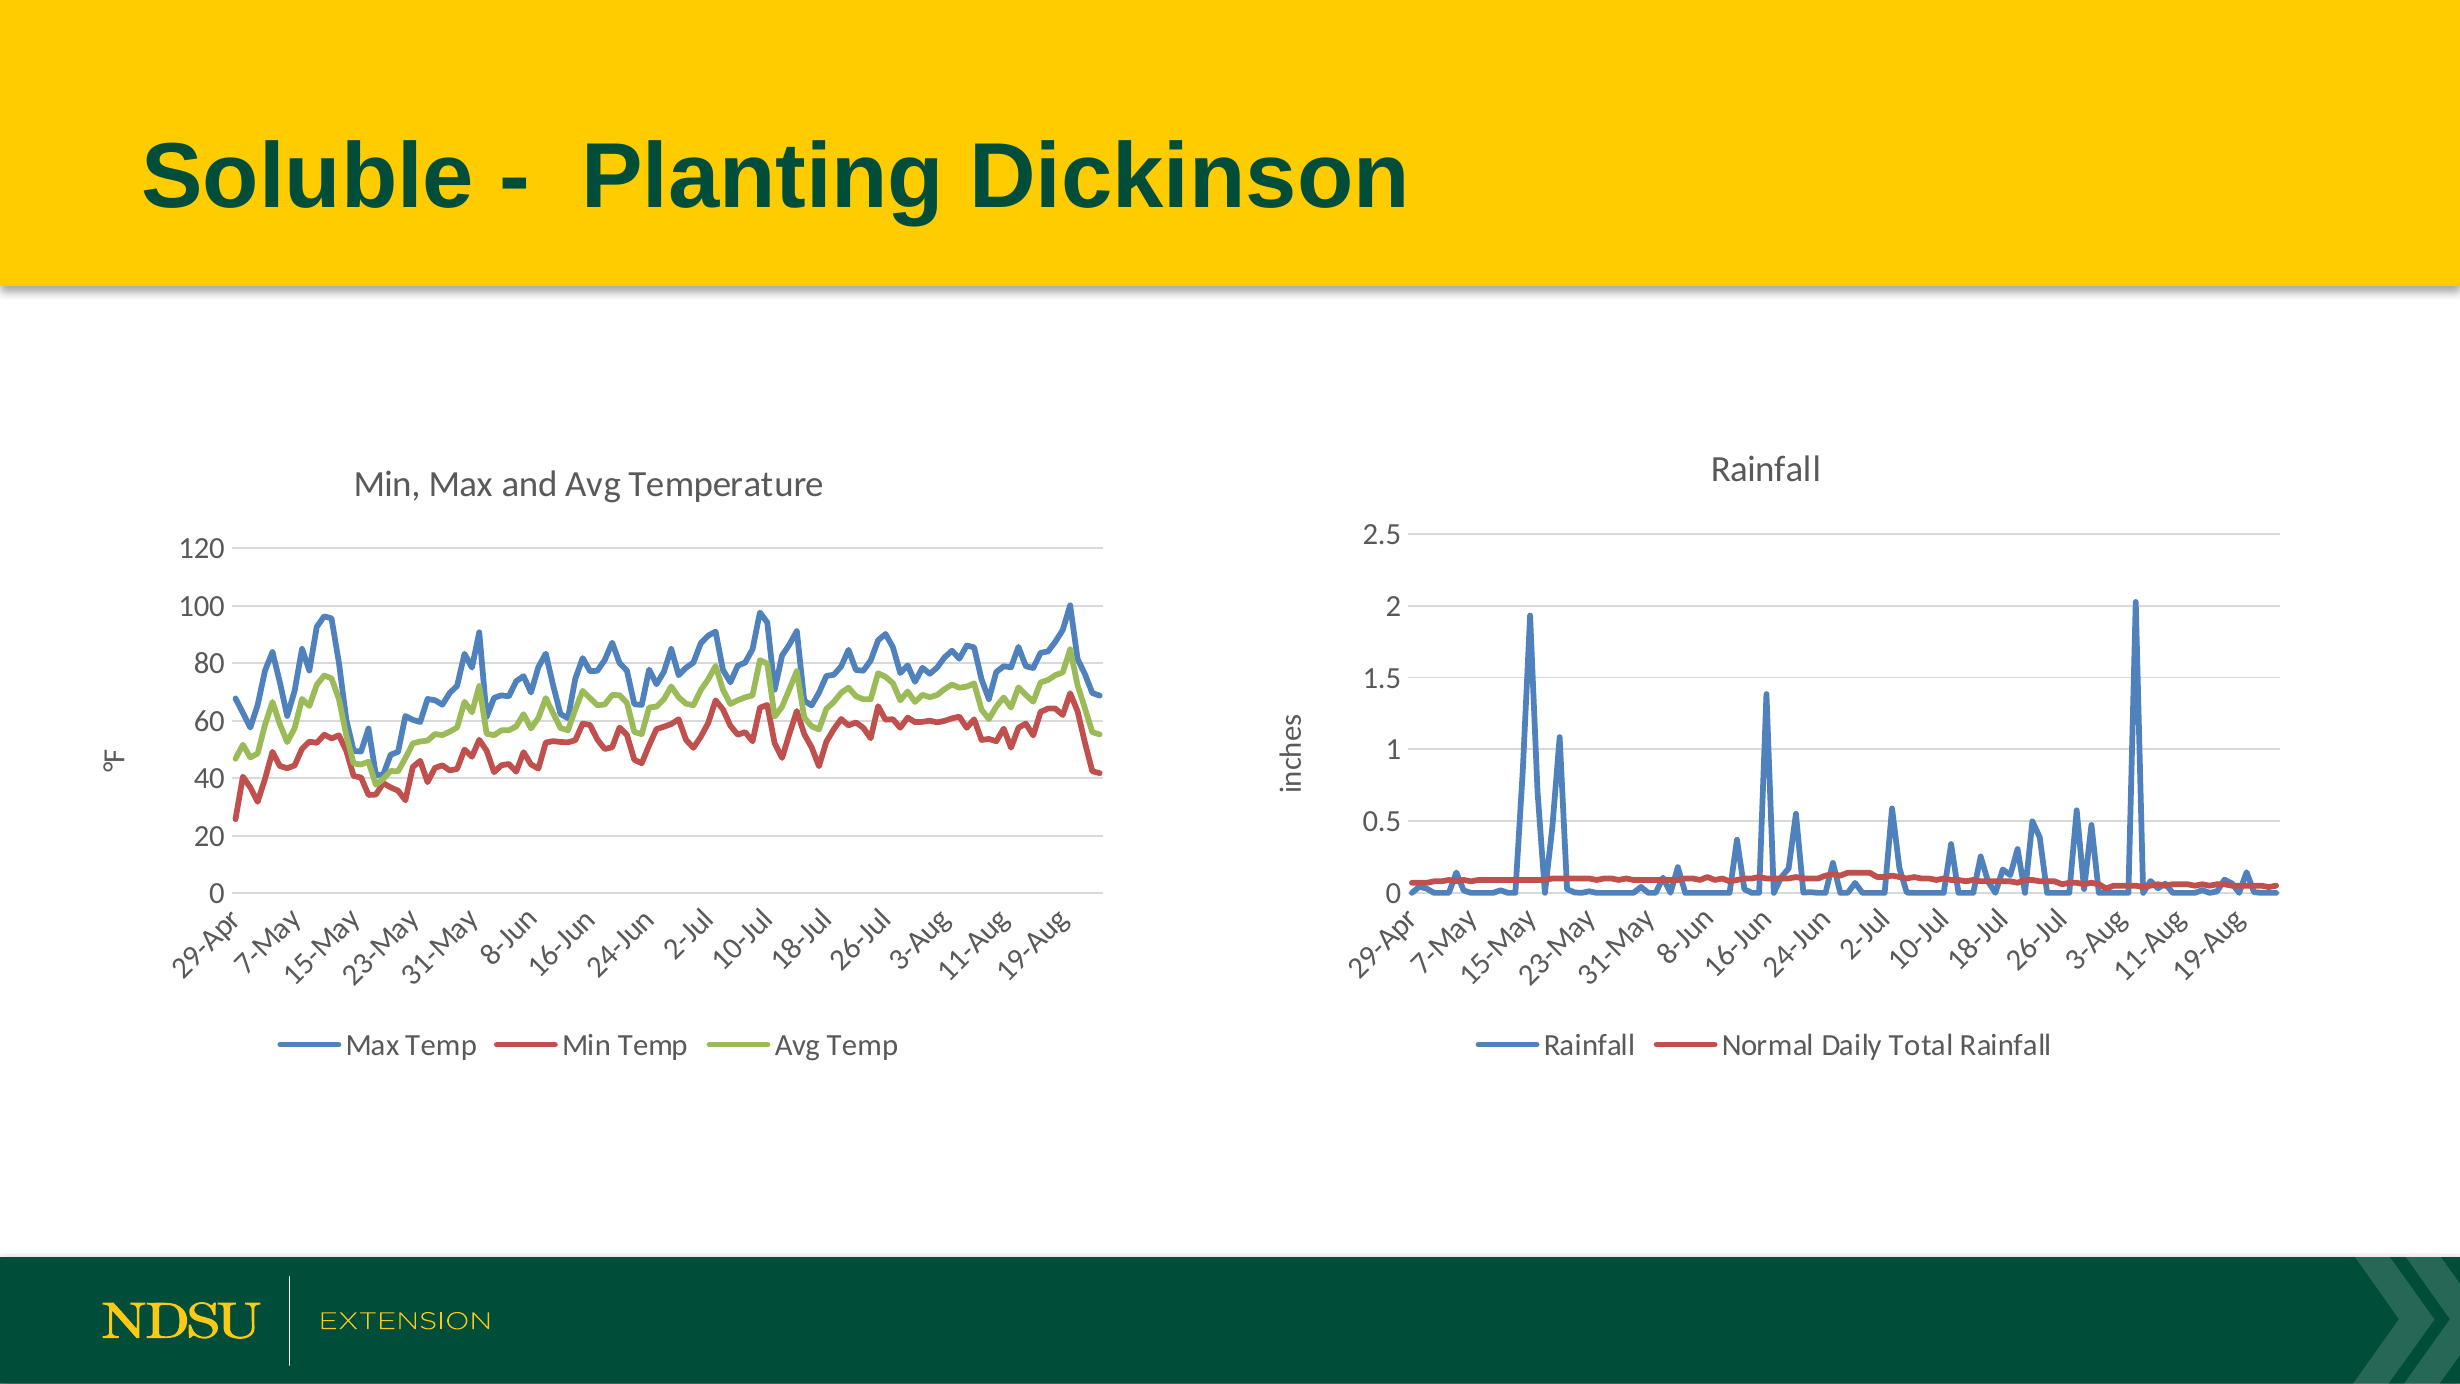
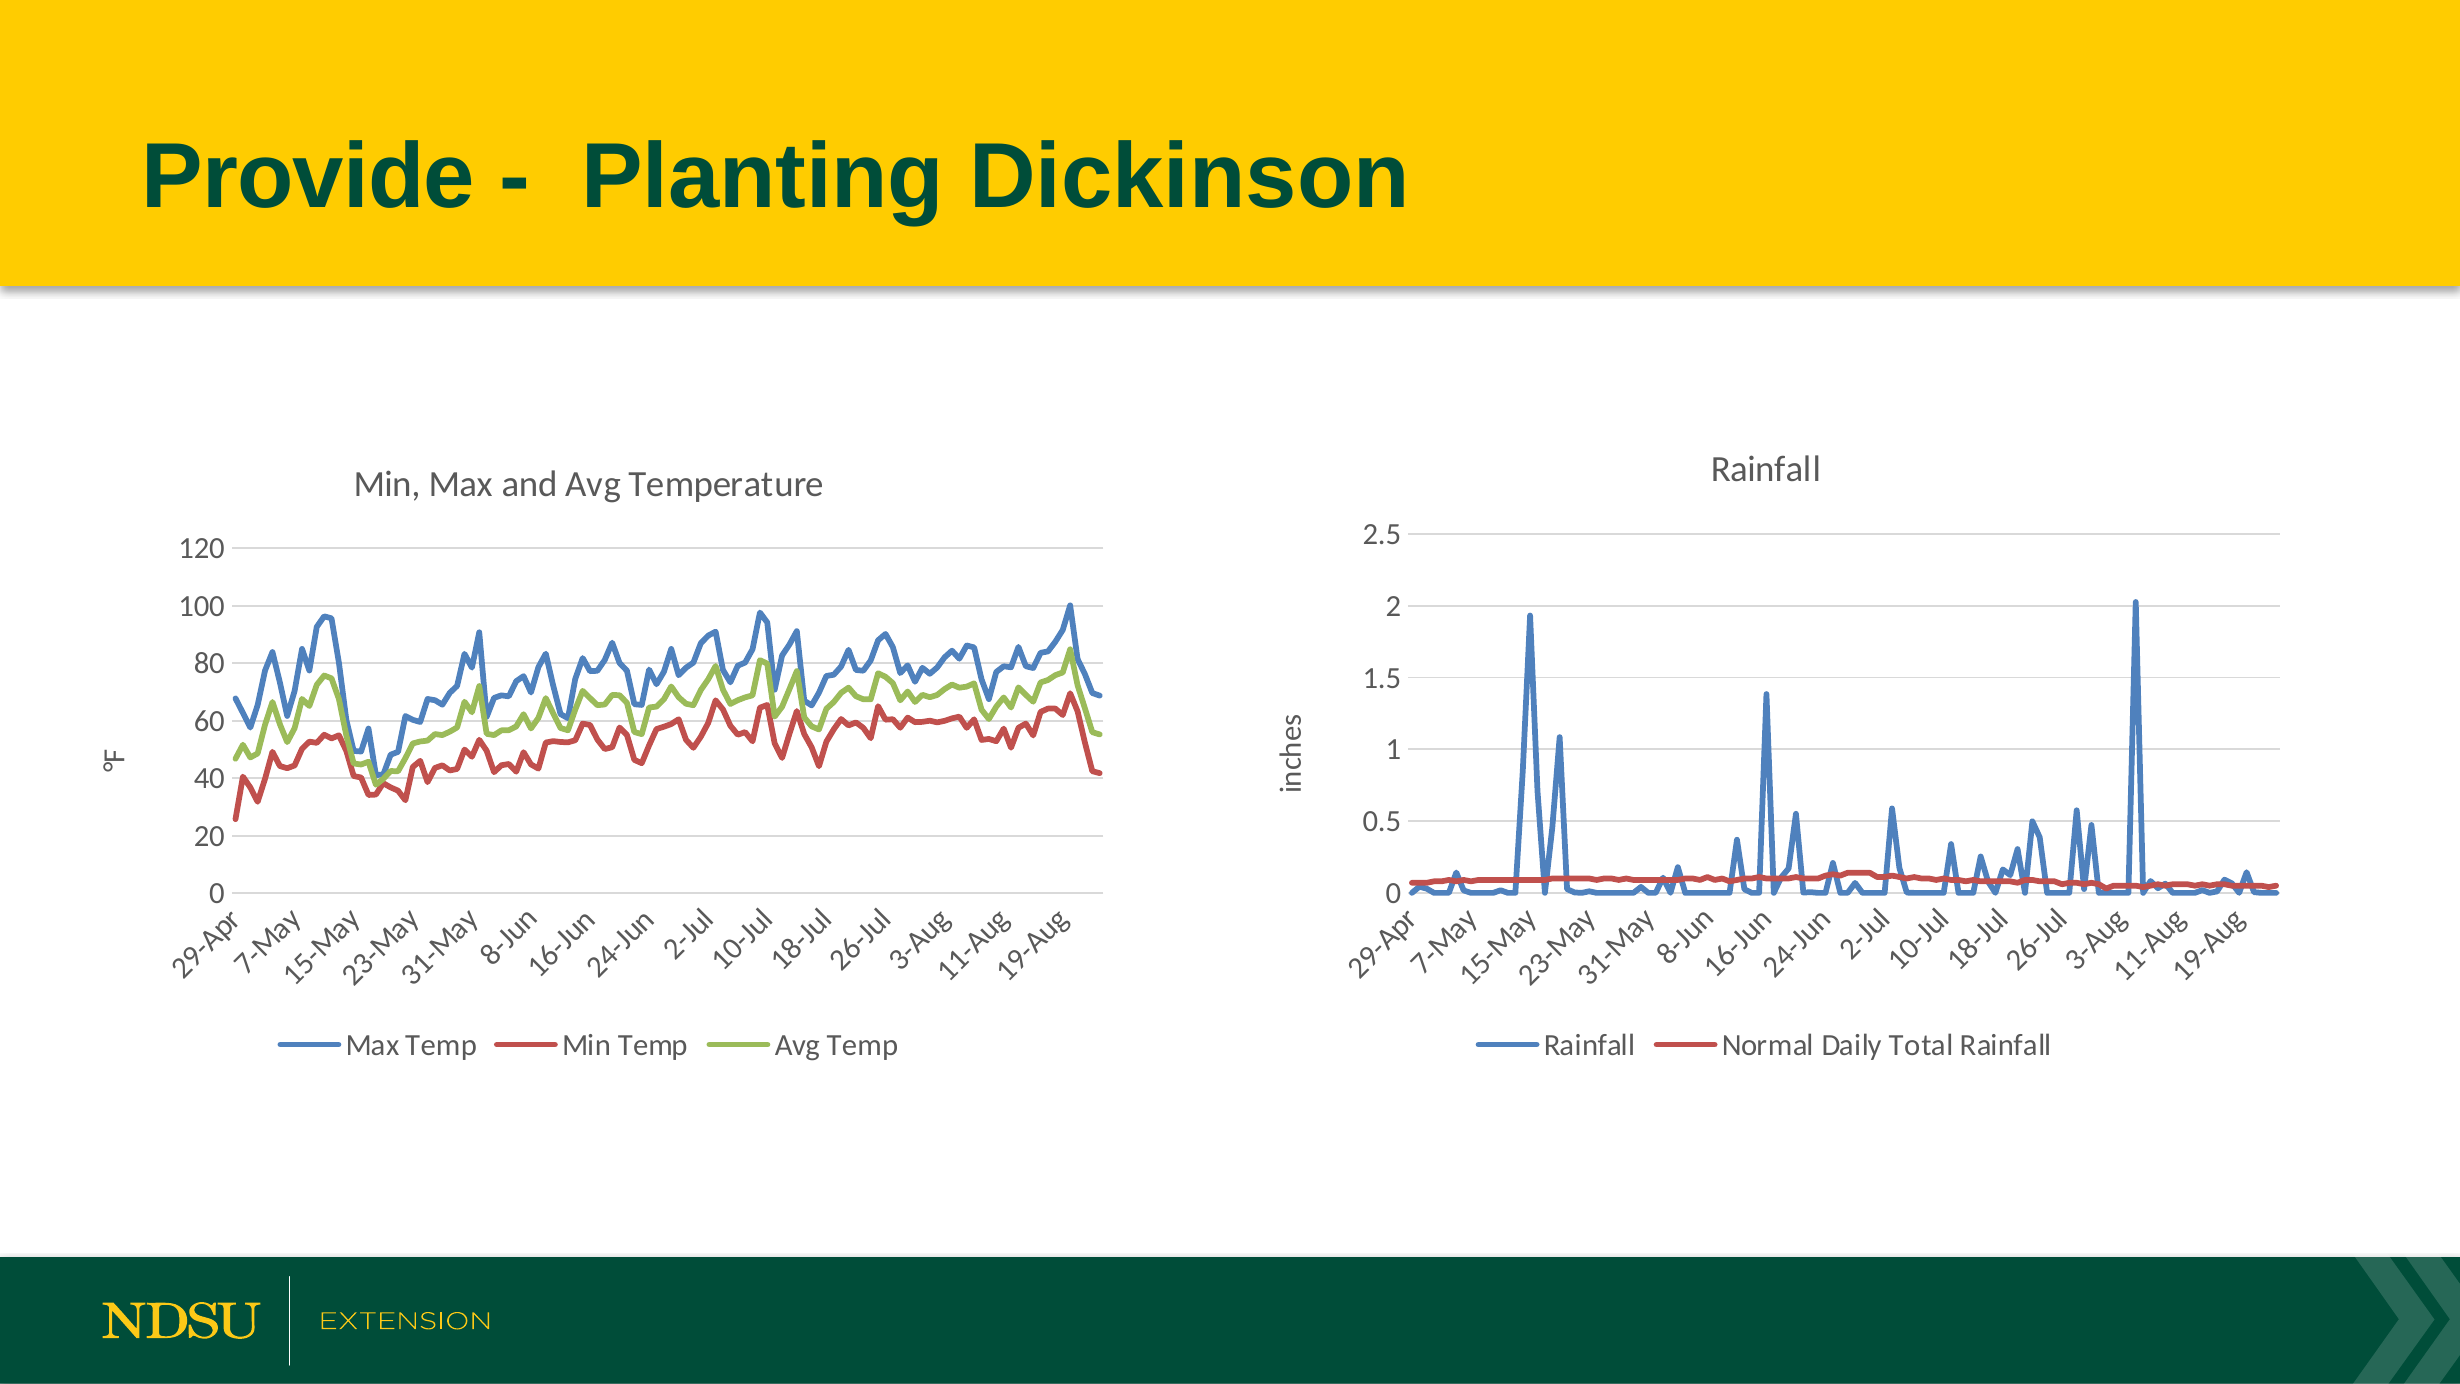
Soluble: Soluble -> Provide
